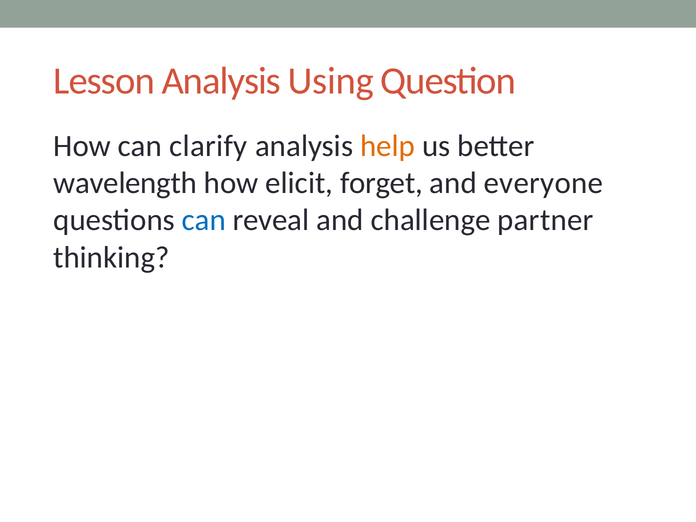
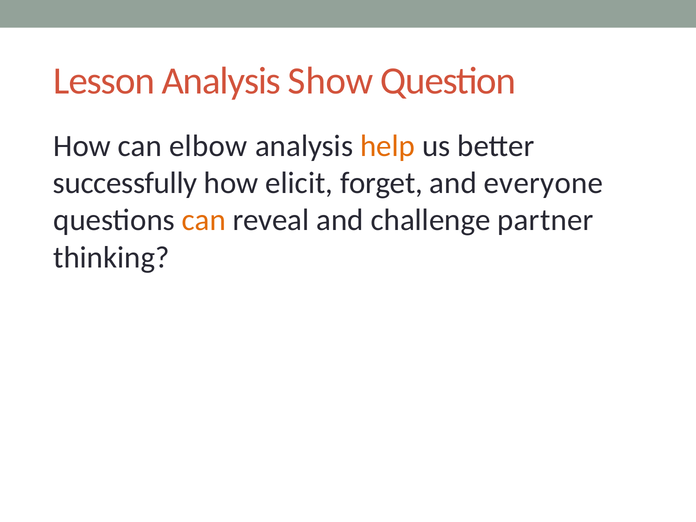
Using: Using -> Show
clarify: clarify -> elbow
wavelength: wavelength -> successfully
can at (204, 220) colour: blue -> orange
